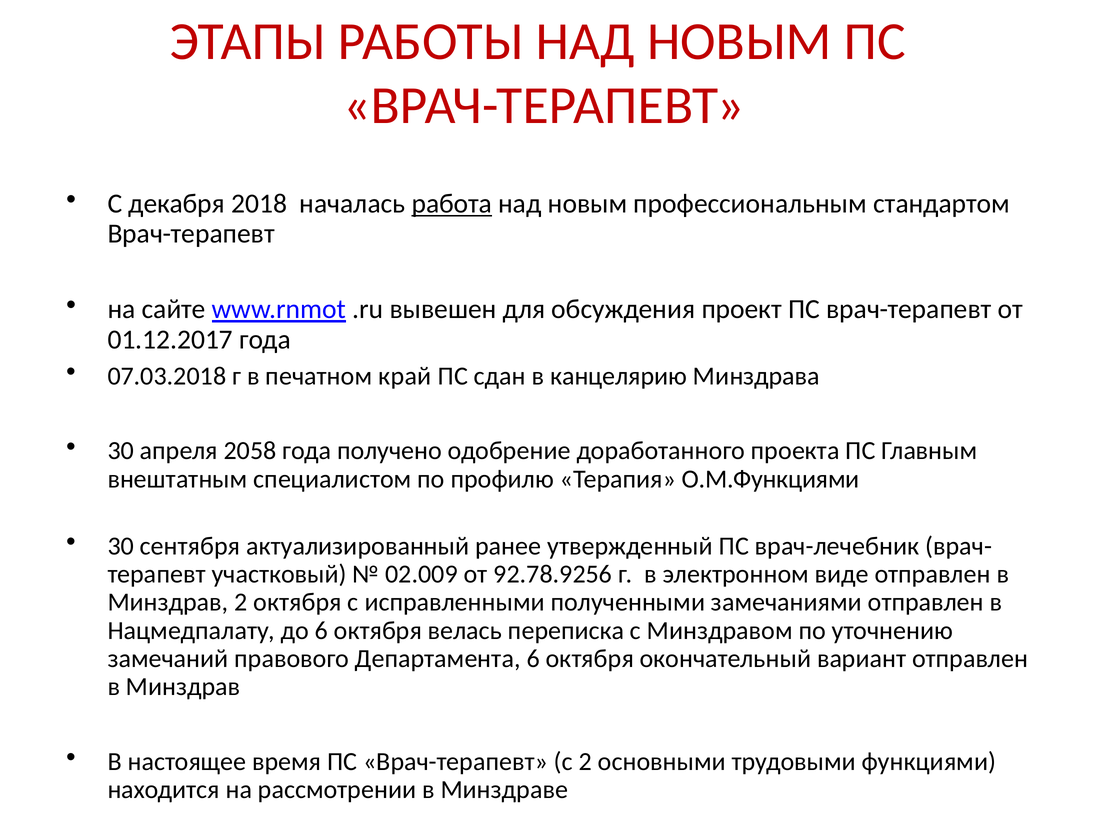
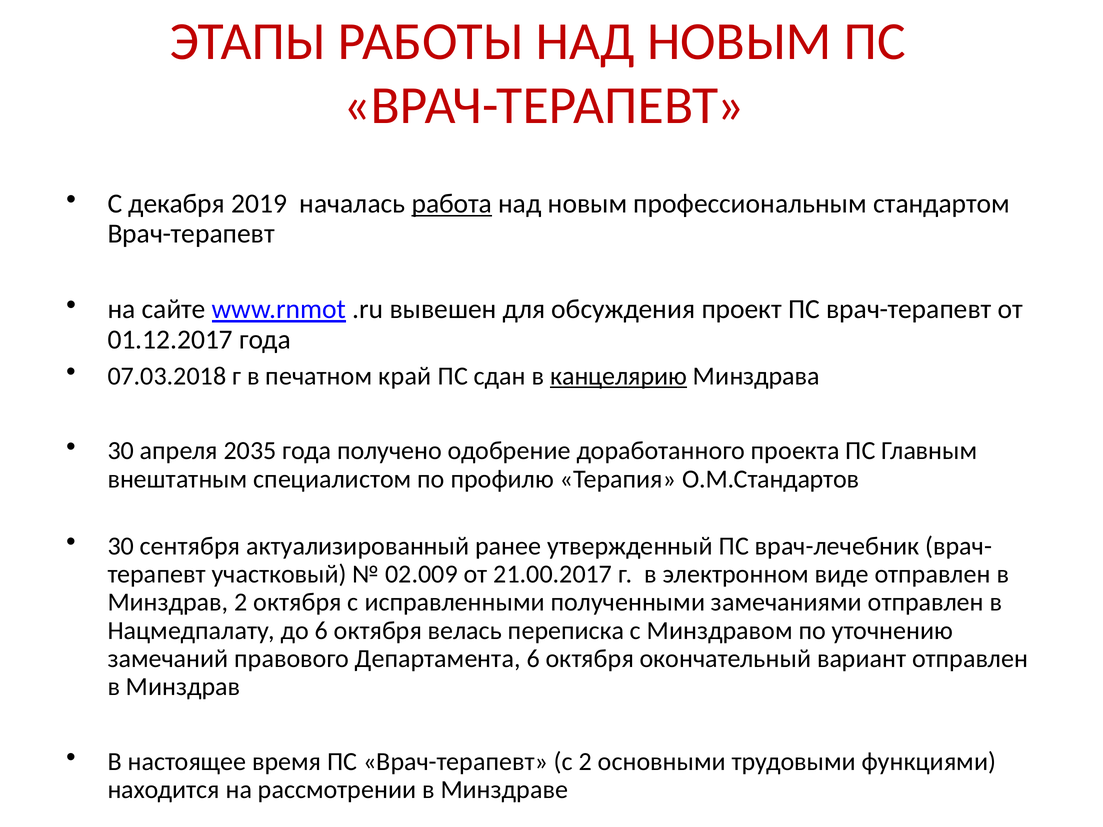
2018: 2018 -> 2019
канцелярию underline: none -> present
2058: 2058 -> 2035
О.М.Функциями: О.М.Функциями -> О.М.Стандартов
92.78.9256: 92.78.9256 -> 21.00.2017
